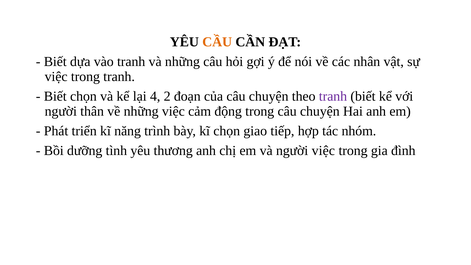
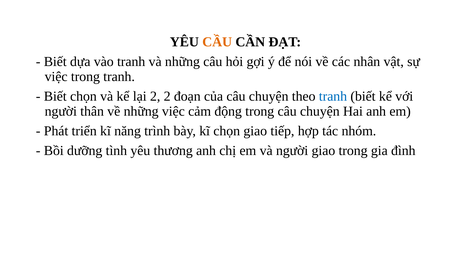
lại 4: 4 -> 2
tranh at (333, 96) colour: purple -> blue
người việc: việc -> giao
